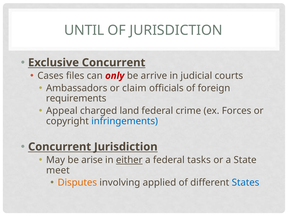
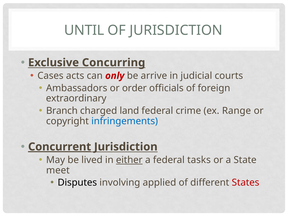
Exclusive Concurrent: Concurrent -> Concurring
files: files -> acts
claim: claim -> order
requirements: requirements -> extraordinary
Appeal: Appeal -> Branch
Forces: Forces -> Range
Concurrent at (60, 147) underline: none -> present
arise: arise -> lived
Disputes colour: orange -> black
States colour: blue -> red
